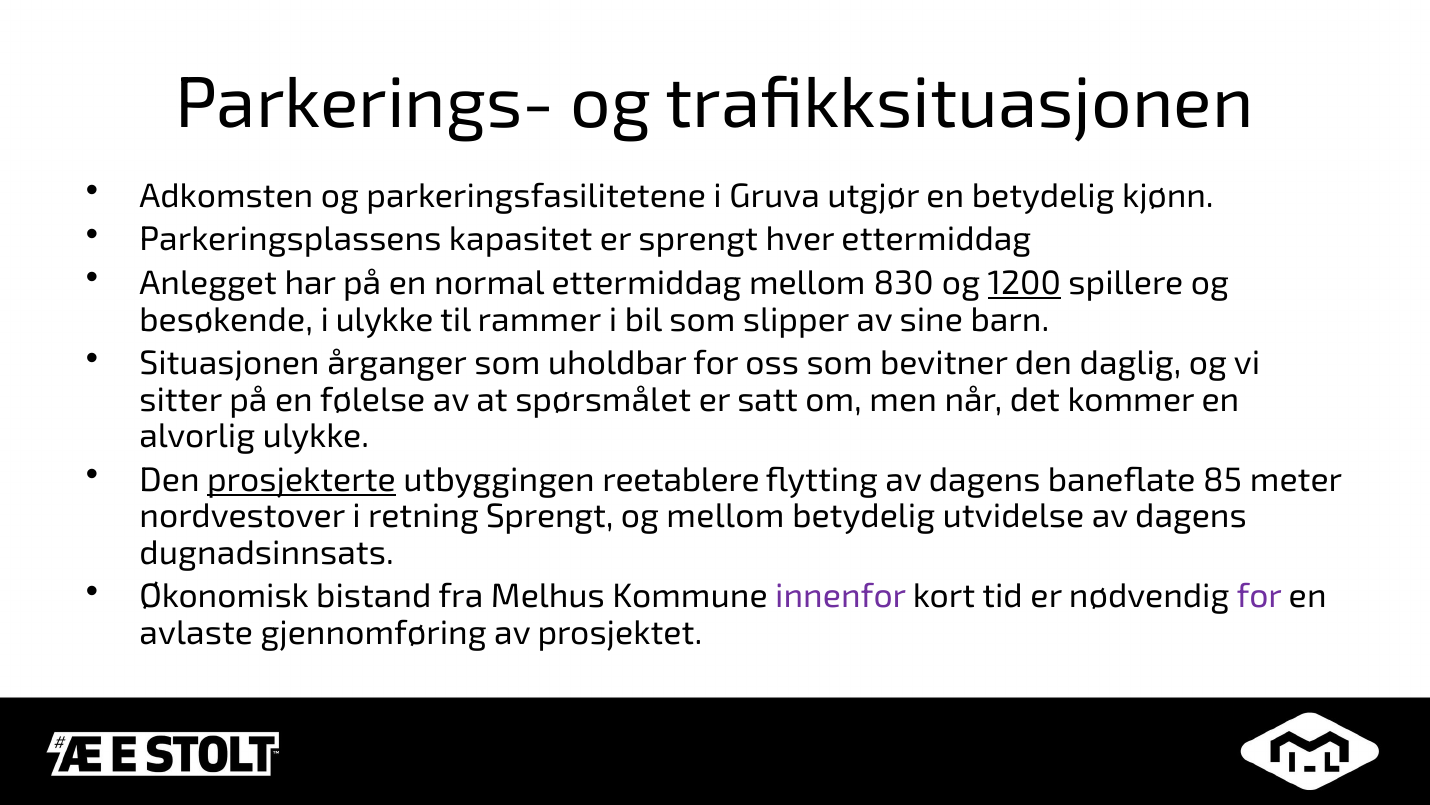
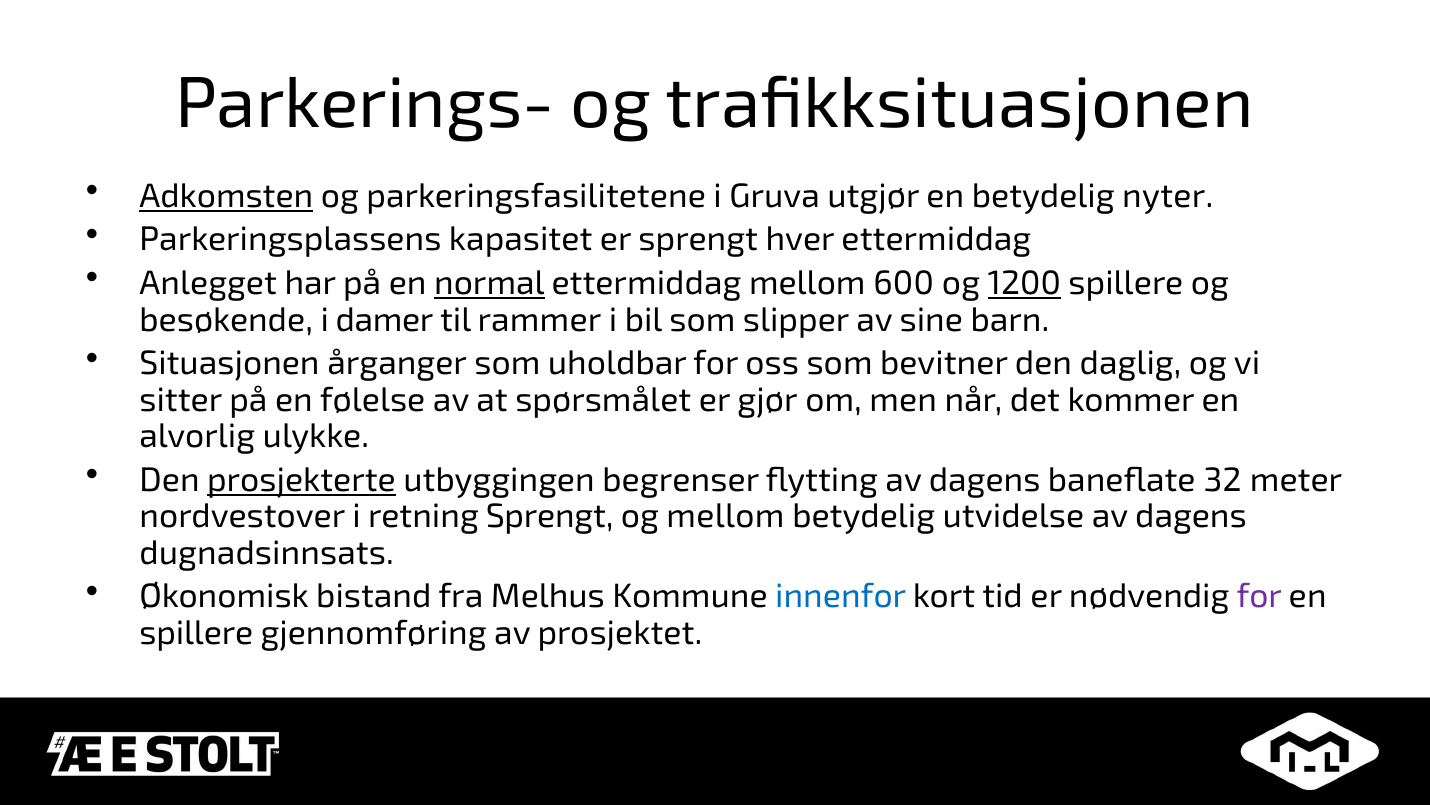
Adkomsten underline: none -> present
kjønn: kjønn -> nyter
normal underline: none -> present
830: 830 -> 600
i ulykke: ulykke -> damer
satt: satt -> gjør
reetablere: reetablere -> begrenser
85: 85 -> 32
innenfor colour: purple -> blue
avlaste at (196, 633): avlaste -> spillere
